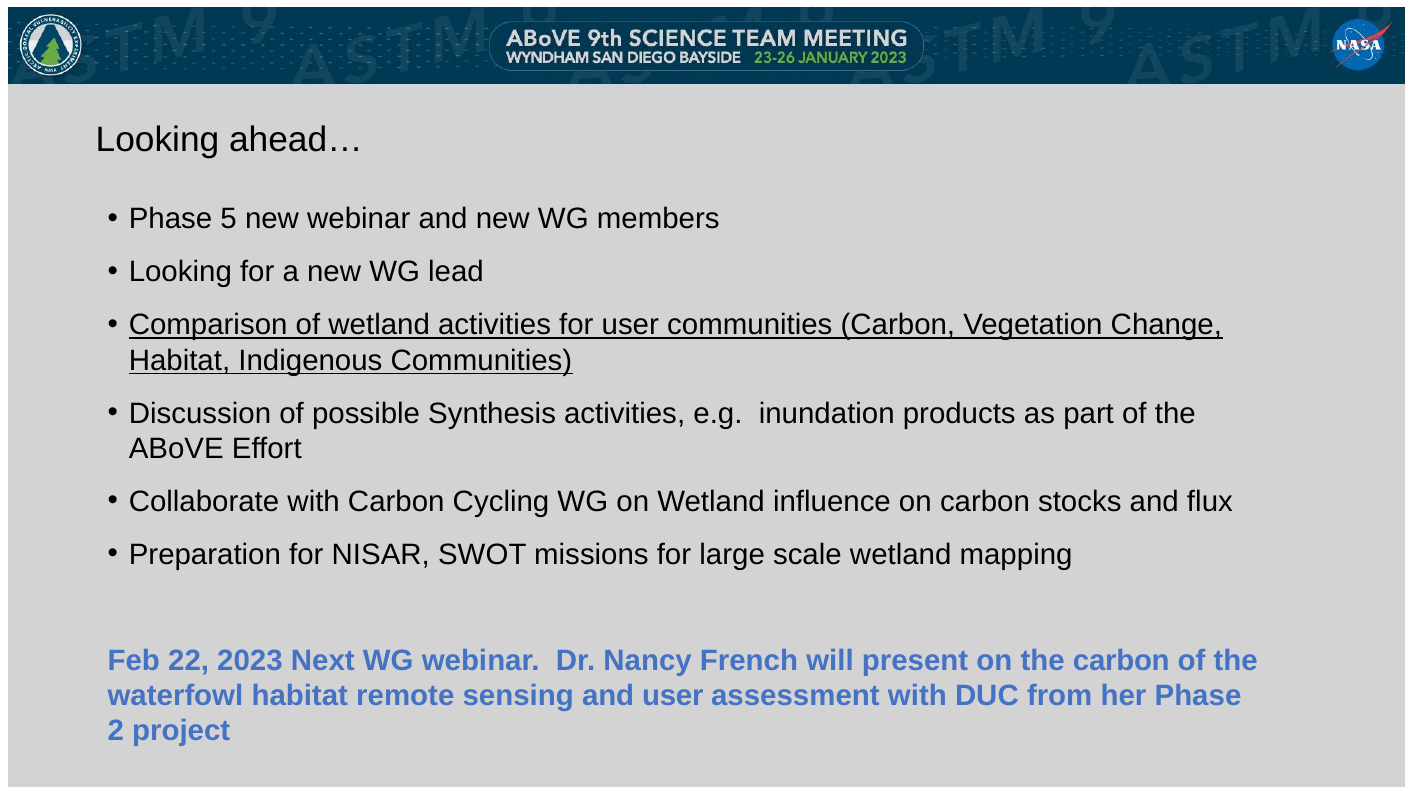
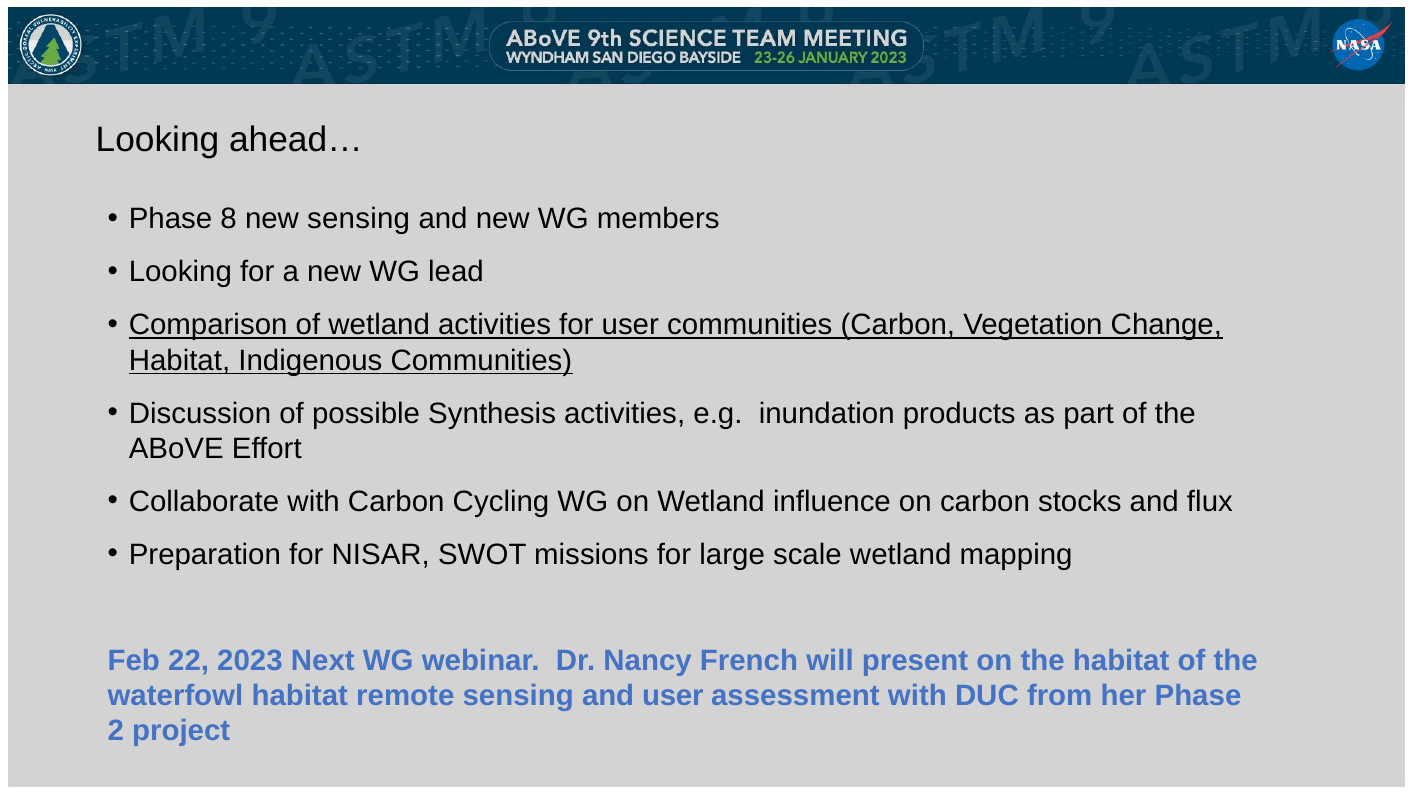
5: 5 -> 8
new webinar: webinar -> sensing
the carbon: carbon -> habitat
